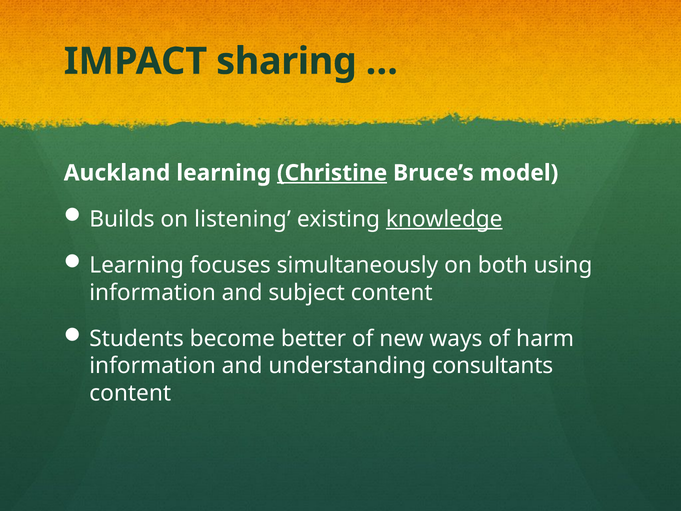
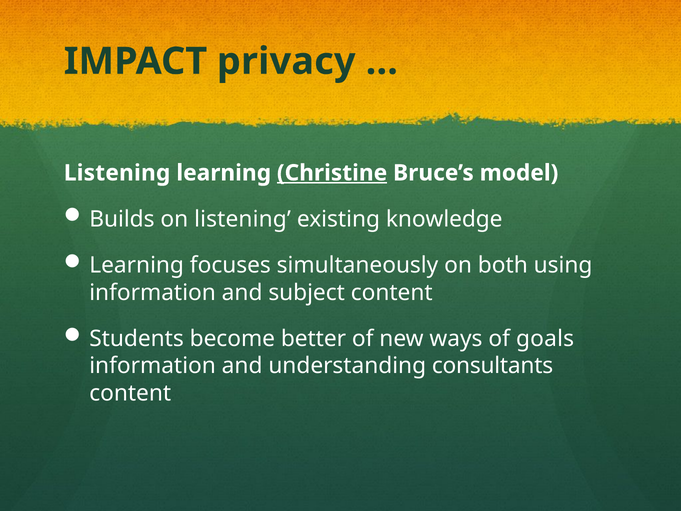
sharing: sharing -> privacy
Auckland at (117, 173): Auckland -> Listening
knowledge underline: present -> none
harm: harm -> goals
